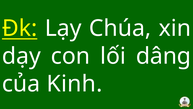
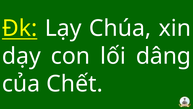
Kinh: Kinh -> Chết
